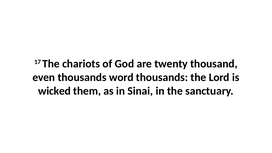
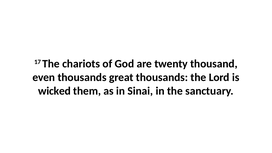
word: word -> great
